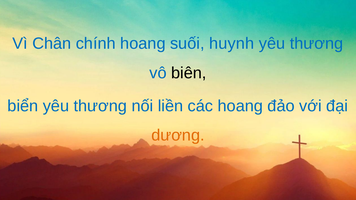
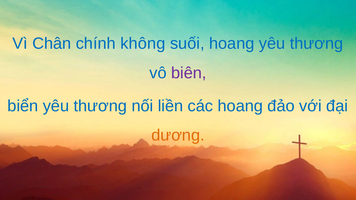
chính hoang: hoang -> không
suối huynh: huynh -> hoang
biên colour: black -> purple
